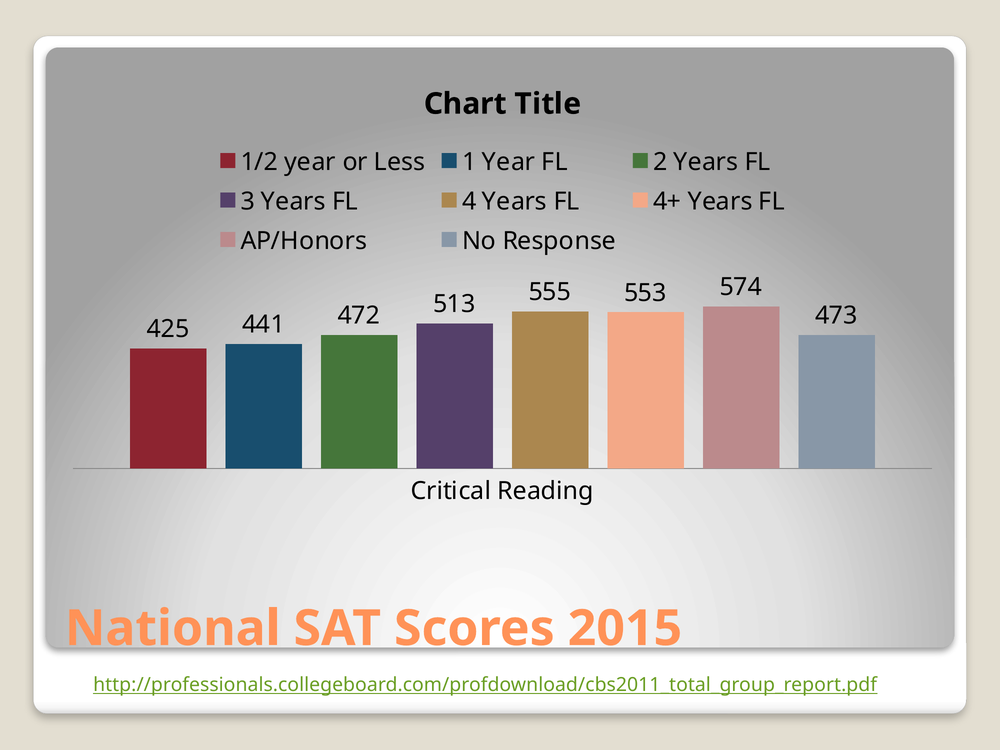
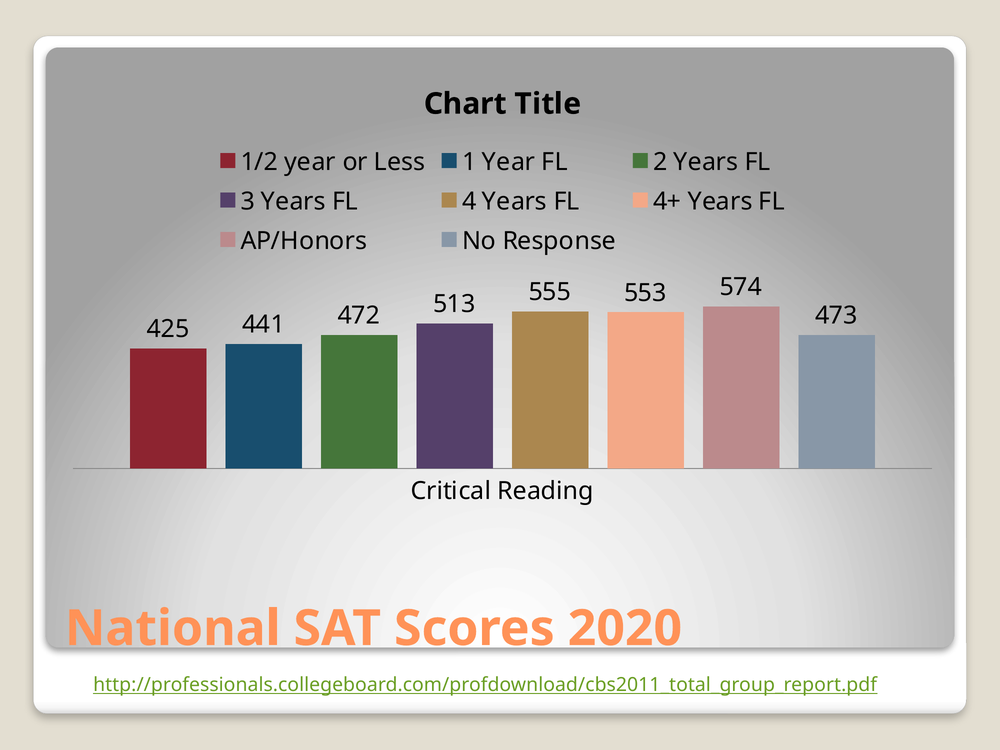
2015: 2015 -> 2020
